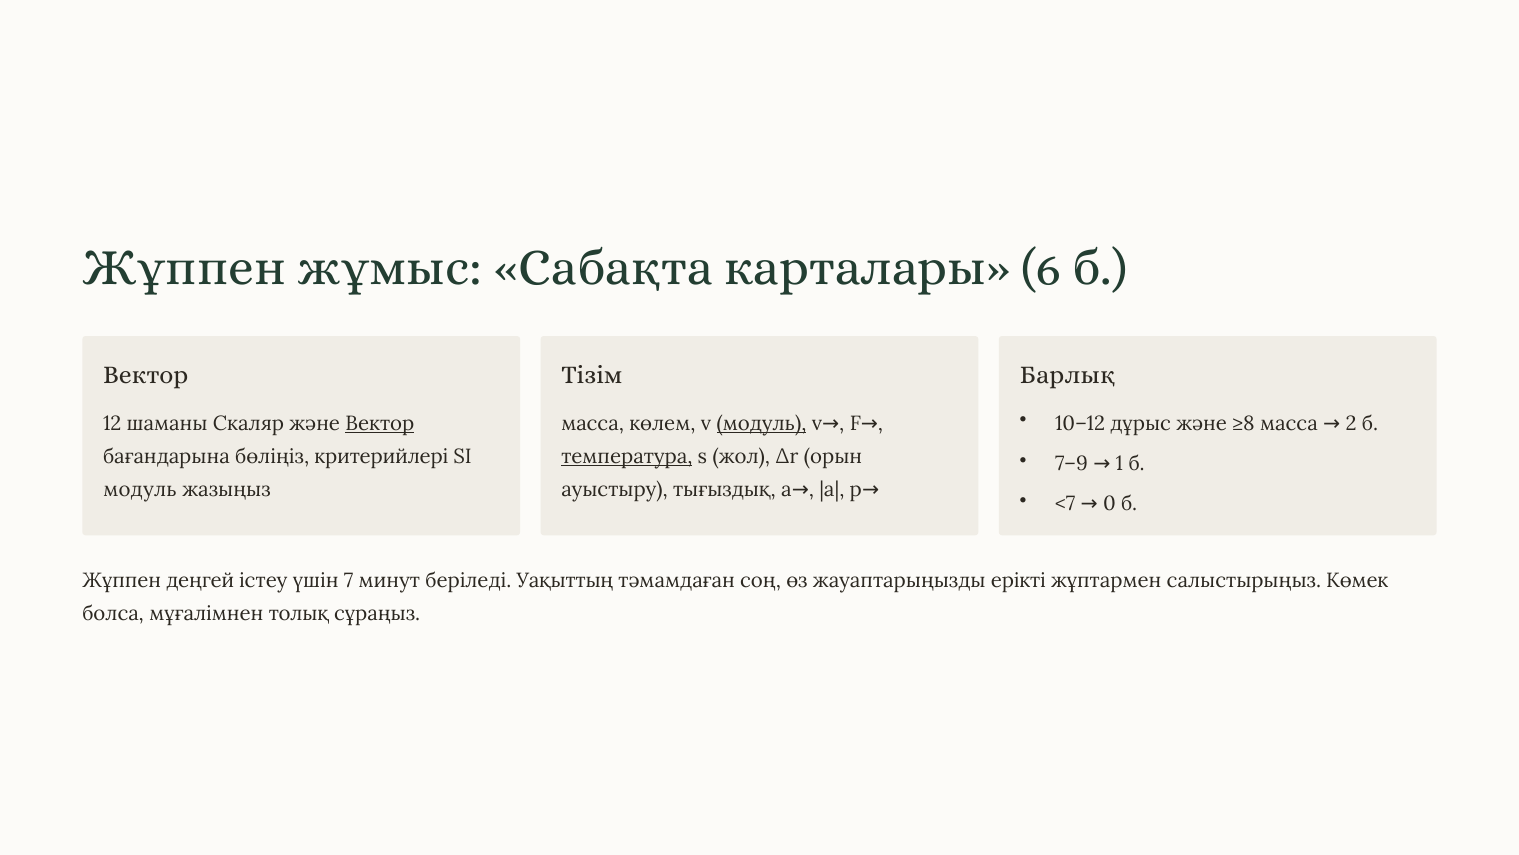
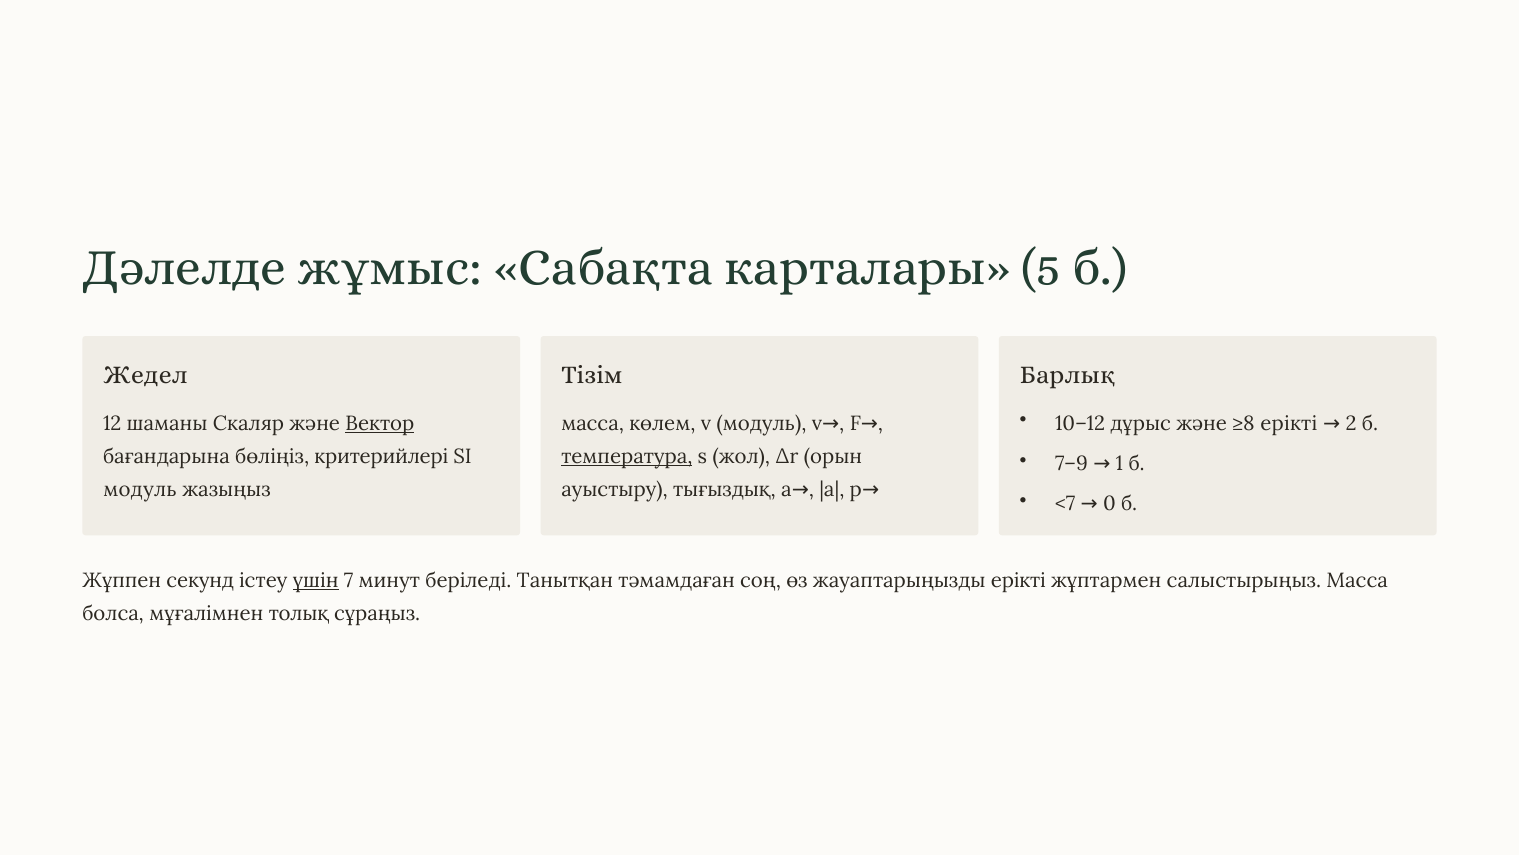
Жұппен at (184, 267): Жұппен -> Дәлелде
6: 6 -> 5
Вектор at (146, 374): Вектор -> Жедел
≥8 массa: массa -> ерікті
модуль at (762, 423) underline: present -> none
деңгей: деңгей -> секунд
үшін underline: none -> present
Уақыттың: Уақыттың -> Танытқан
салыстырыңыз Көмек: Көмек -> Массa
